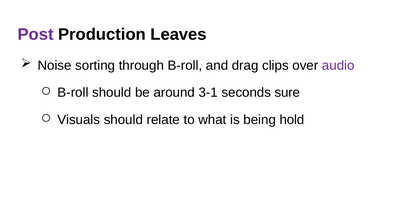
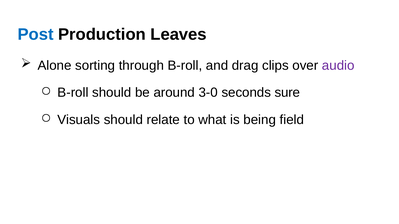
Post colour: purple -> blue
Noise: Noise -> Alone
3-1: 3-1 -> 3-0
hold: hold -> field
